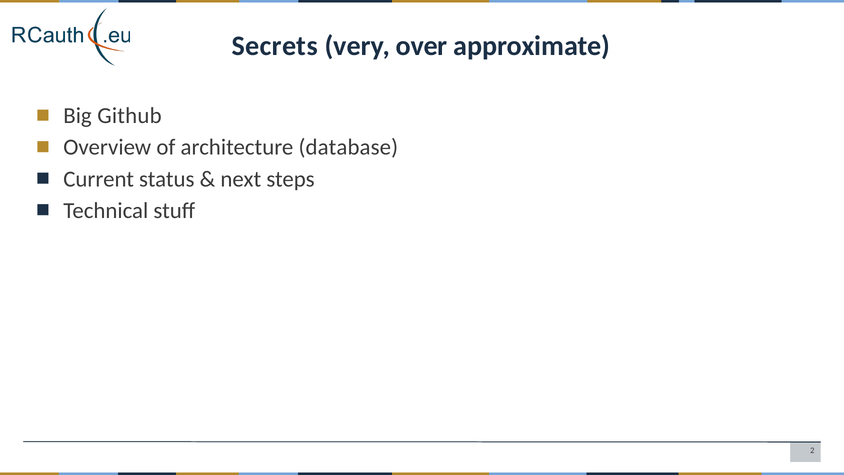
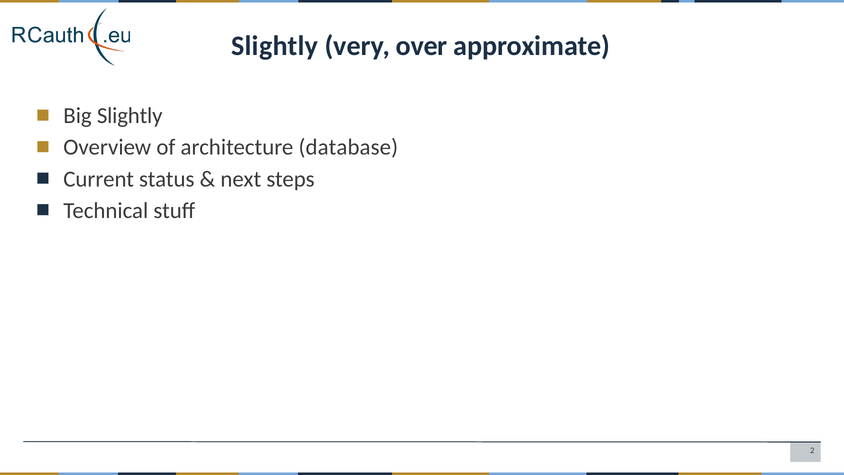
Secrets at (275, 46): Secrets -> Slightly
Big Github: Github -> Slightly
